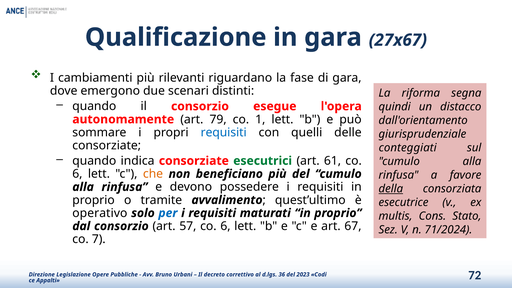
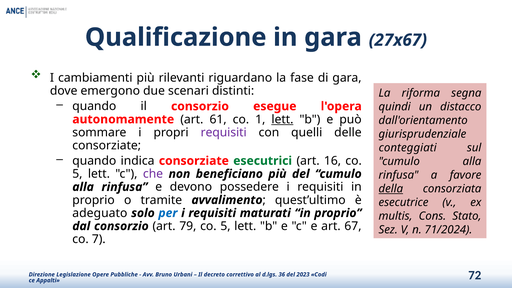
79: 79 -> 61
lett at (282, 119) underline: none -> present
requisiti at (224, 132) colour: blue -> purple
61: 61 -> 16
6 at (77, 174): 6 -> 5
che colour: orange -> purple
operativo: operativo -> adeguato
57: 57 -> 79
6 at (225, 226): 6 -> 5
